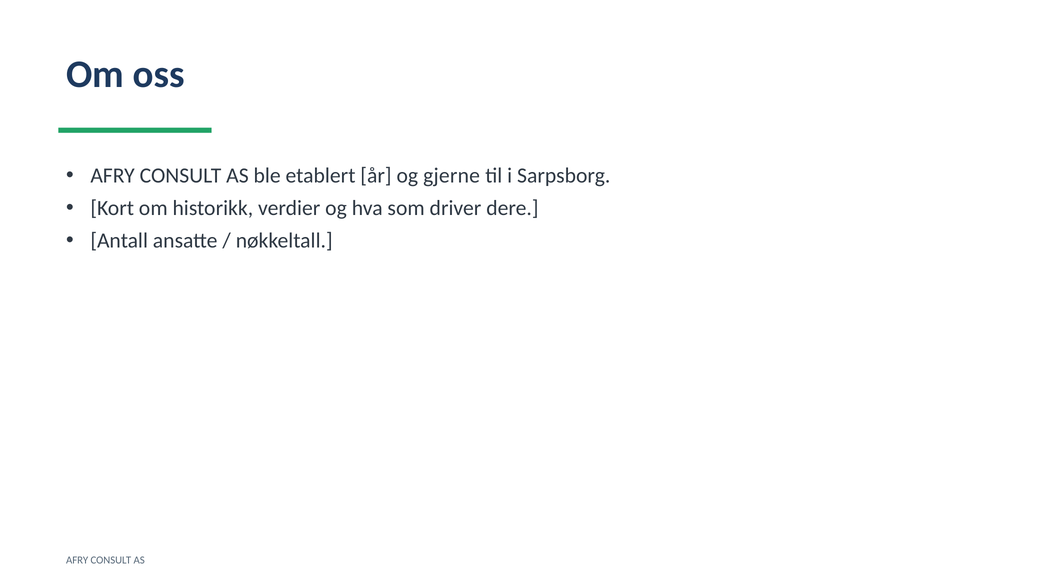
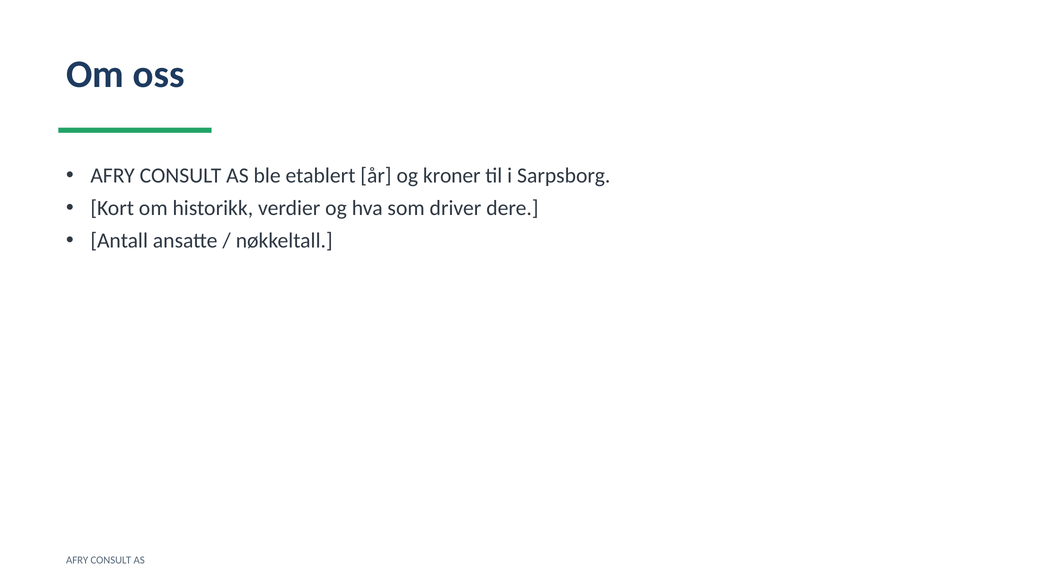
gjerne: gjerne -> kroner
